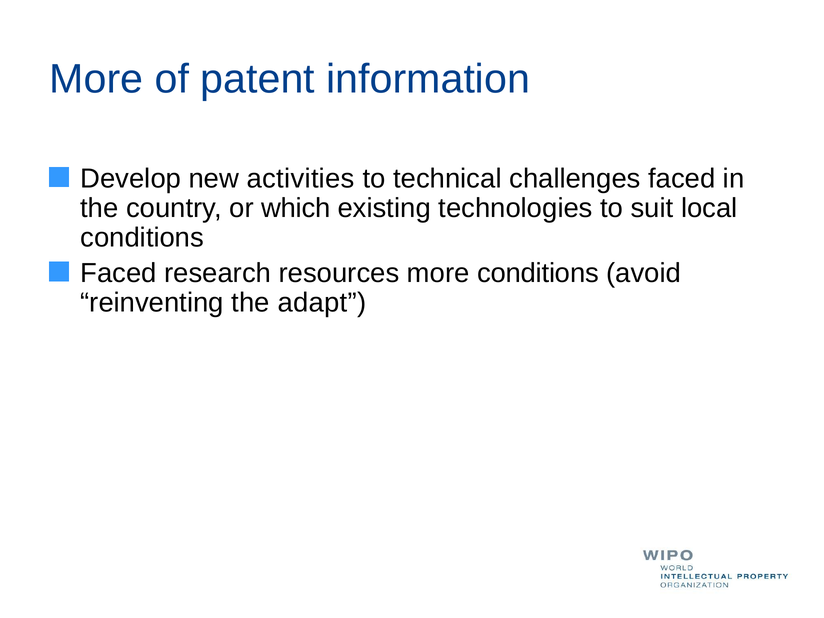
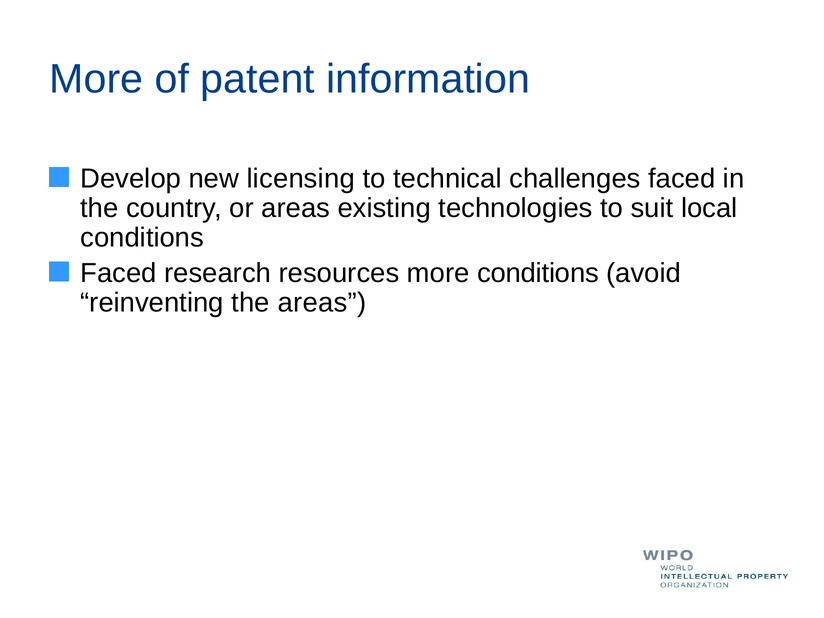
activities: activities -> licensing
or which: which -> areas
the adapt: adapt -> areas
